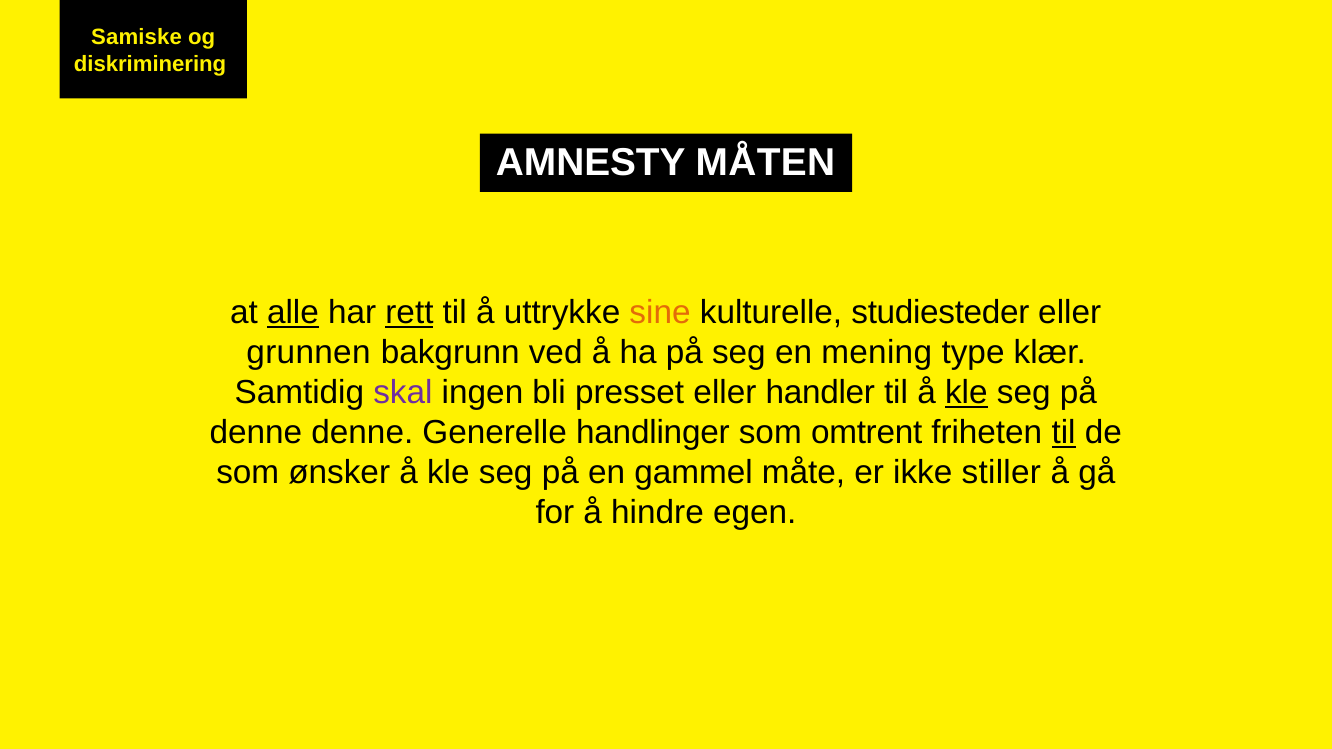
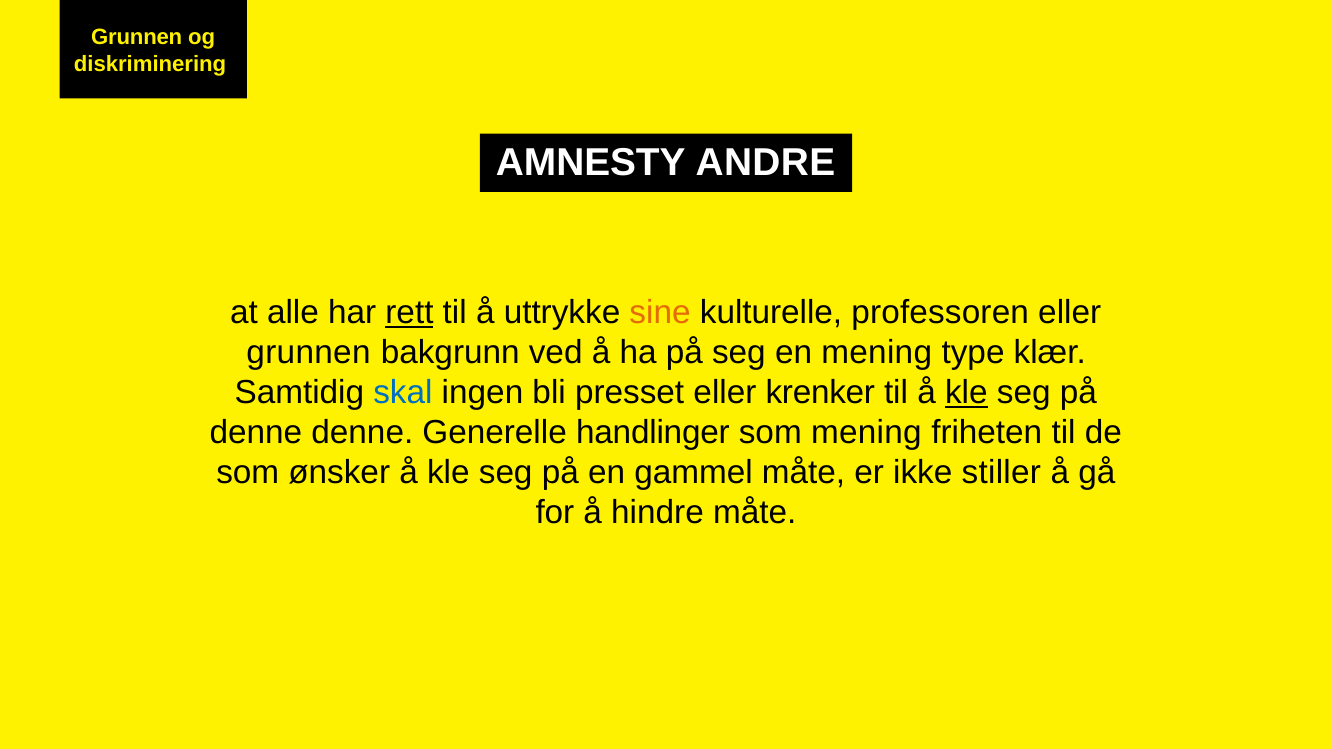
Samiske at (137, 37): Samiske -> Grunnen
MÅTEN: MÅTEN -> ANDRE
alle underline: present -> none
studiesteder: studiesteder -> professoren
skal colour: purple -> blue
handler: handler -> krenker
som omtrent: omtrent -> mening
til at (1064, 433) underline: present -> none
hindre egen: egen -> måte
